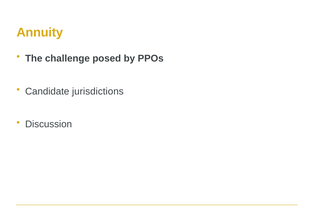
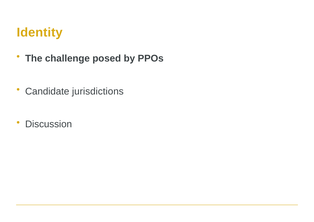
Annuity: Annuity -> Identity
